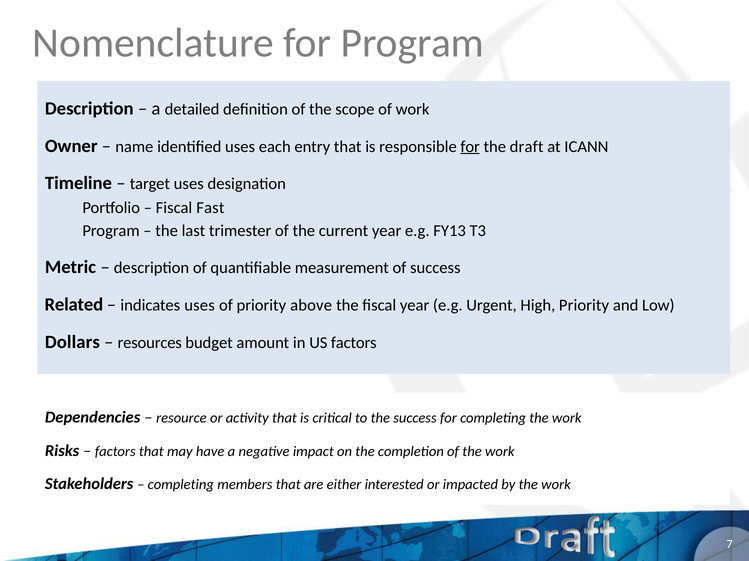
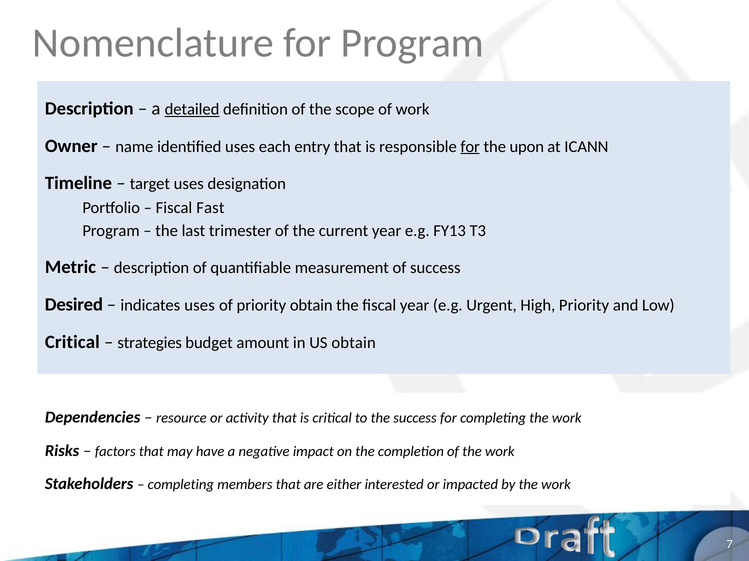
detailed underline: none -> present
draft: draft -> upon
Related: Related -> Desired
priority above: above -> obtain
Dollars at (72, 342): Dollars -> Critical
resources: resources -> strategies
US factors: factors -> obtain
